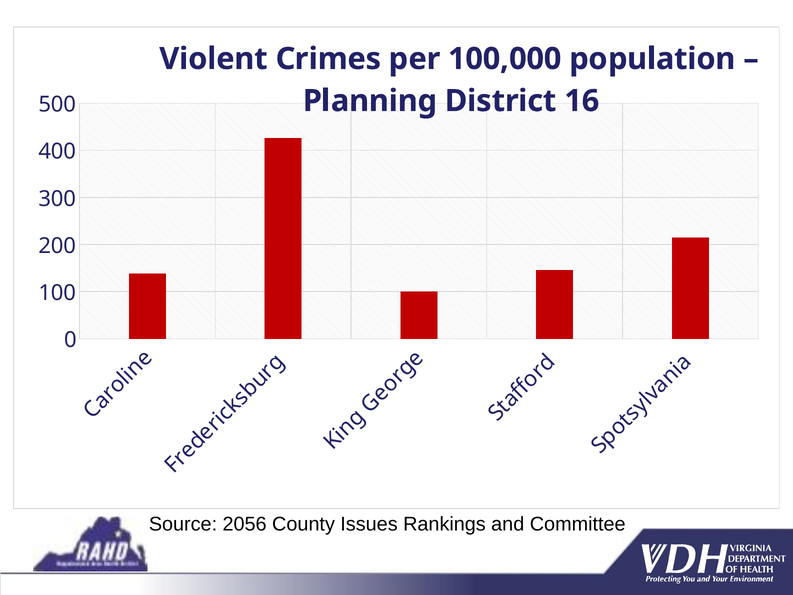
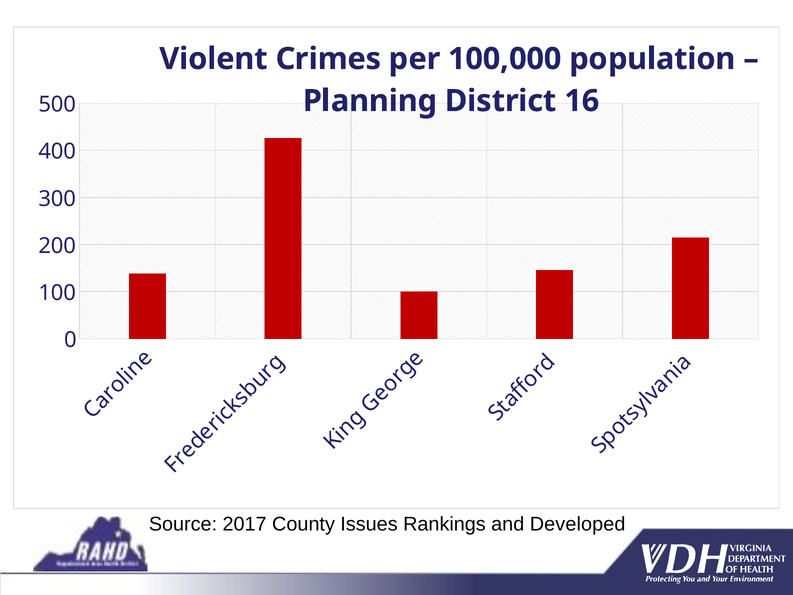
2056: 2056 -> 2017
Committee: Committee -> Developed
